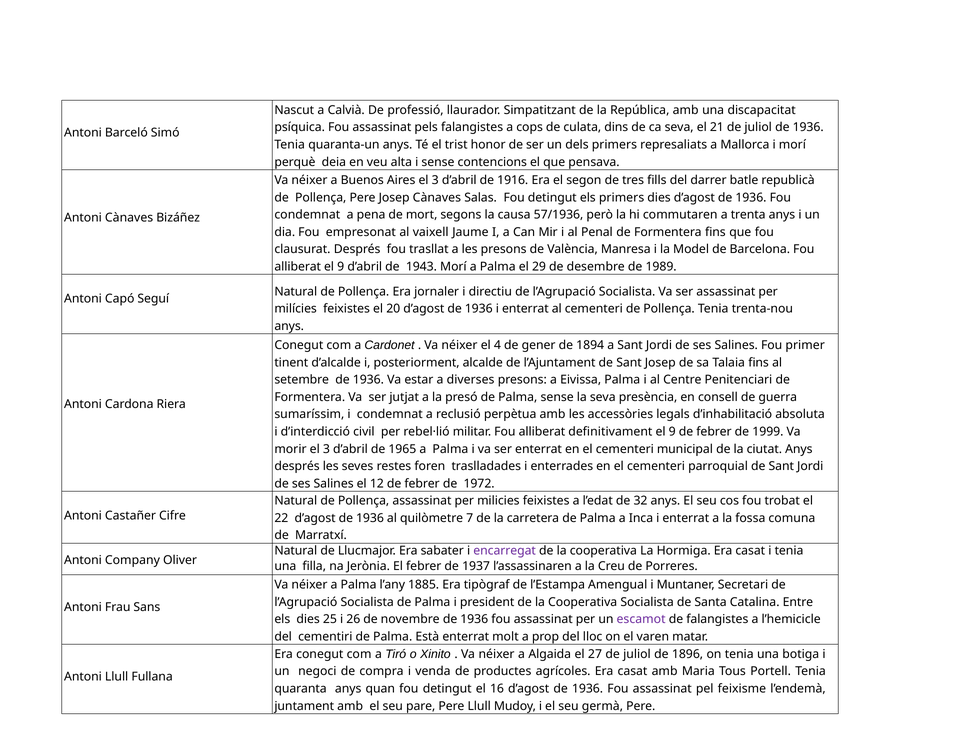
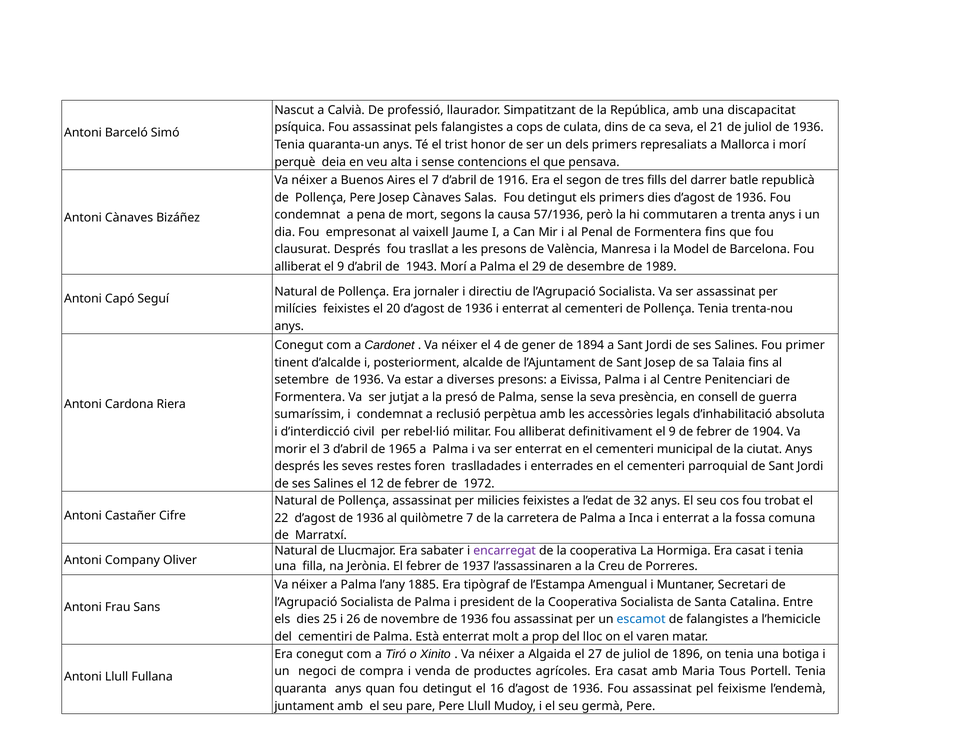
Aires el 3: 3 -> 7
1999: 1999 -> 1904
escamot colour: purple -> blue
